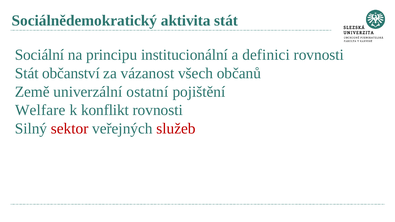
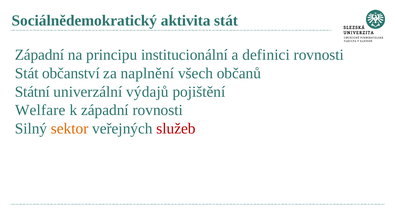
Sociální at (39, 55): Sociální -> Západní
vázanost: vázanost -> naplnění
Země: Země -> Státní
ostatní: ostatní -> výdajů
k konflikt: konflikt -> západní
sektor colour: red -> orange
